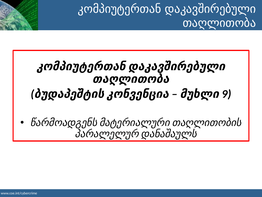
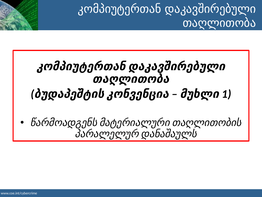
9: 9 -> 1
